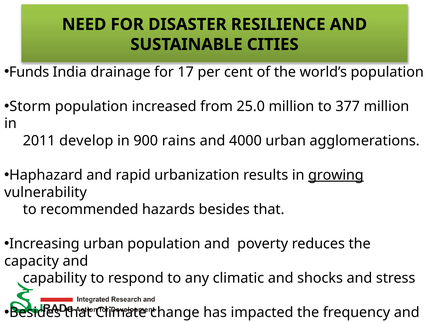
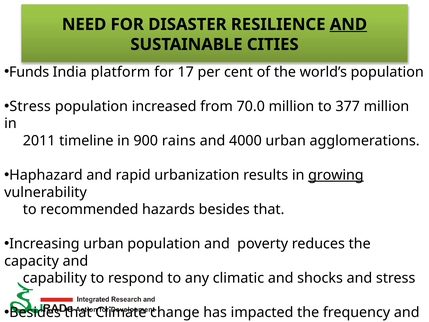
AND at (348, 24) underline: none -> present
drainage: drainage -> platform
Storm at (30, 106): Storm -> Stress
25.0: 25.0 -> 70.0
develop: develop -> timeline
